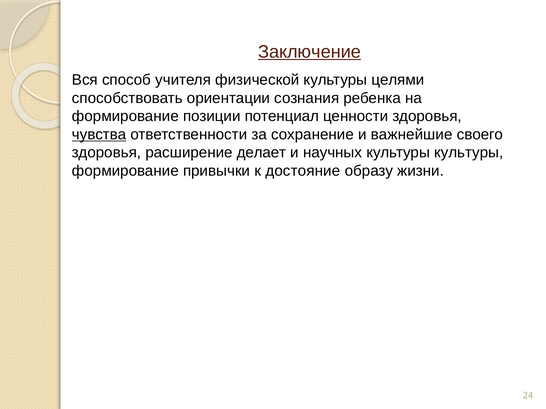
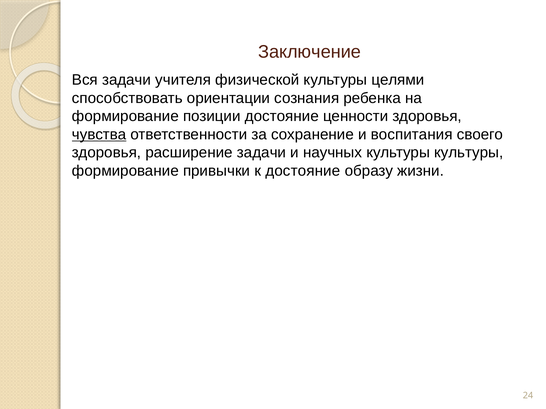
Заключение underline: present -> none
Вся способ: способ -> задачи
позиции потенциал: потенциал -> достояние
важнейшие: важнейшие -> воспитания
расширение делает: делает -> задачи
